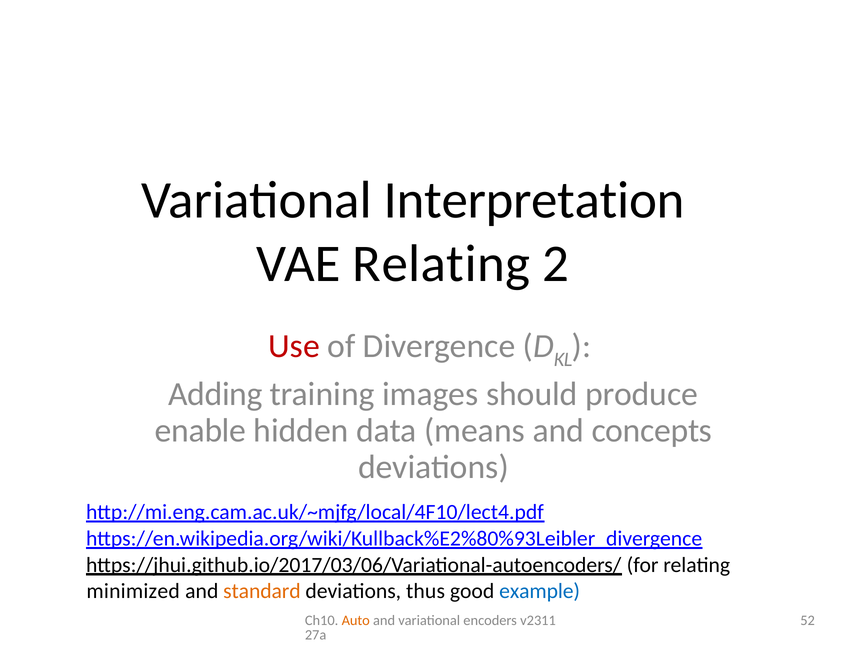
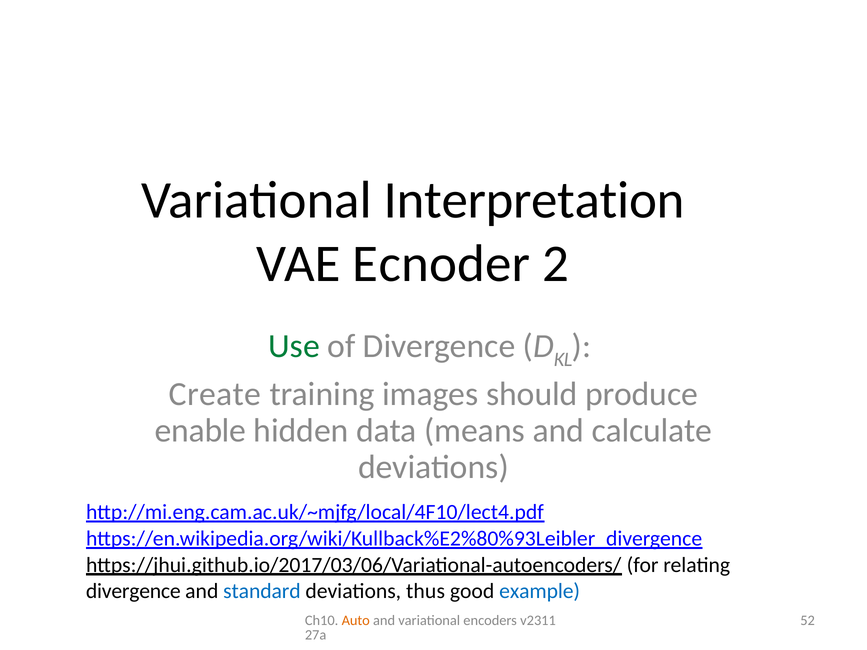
VAE Relating: Relating -> Ecnoder
Use colour: red -> green
Adding: Adding -> Create
concepts: concepts -> calculate
minimized at (133, 592): minimized -> divergence
standard colour: orange -> blue
